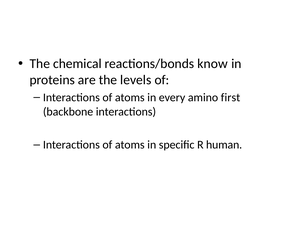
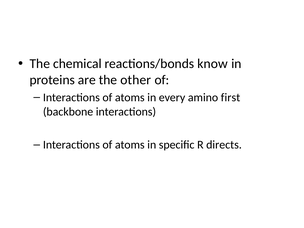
levels: levels -> other
human: human -> directs
